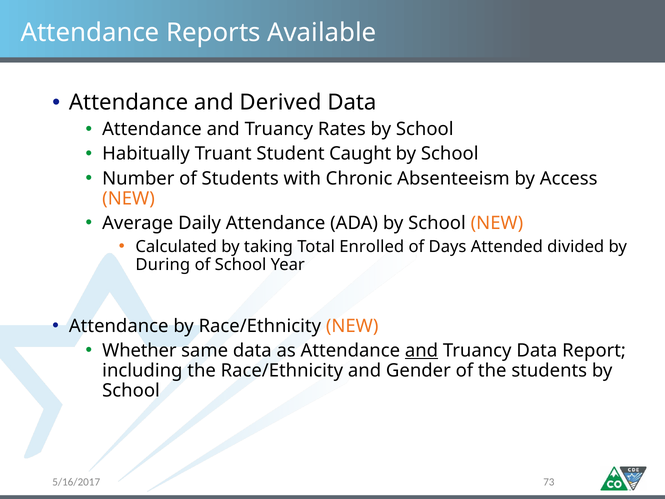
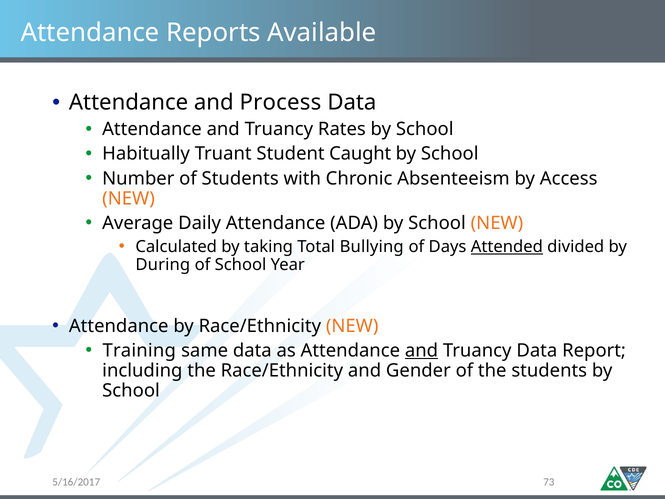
Derived: Derived -> Process
Enrolled: Enrolled -> Bullying
Attended underline: none -> present
Whether: Whether -> Training
